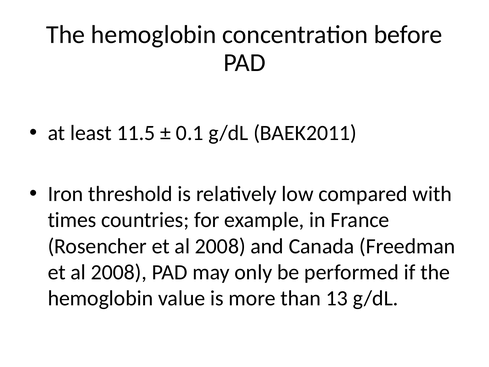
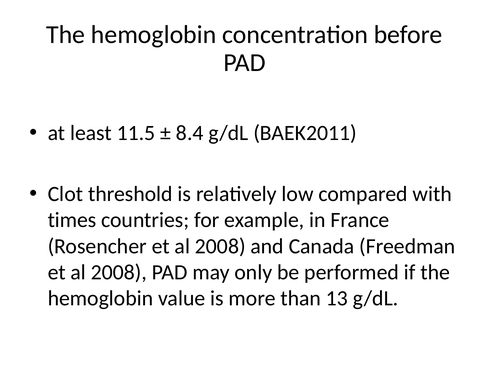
0.1: 0.1 -> 8.4
Iron: Iron -> Clot
